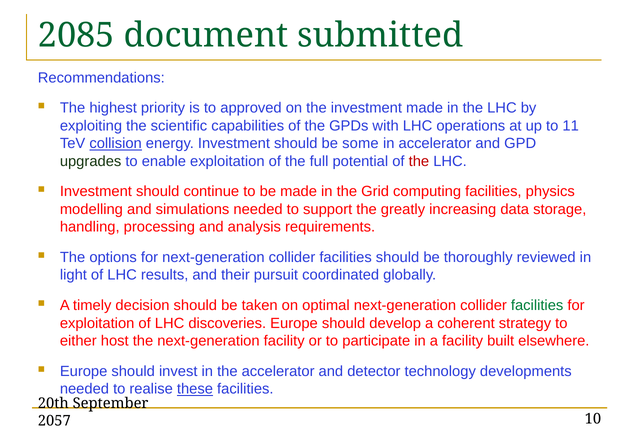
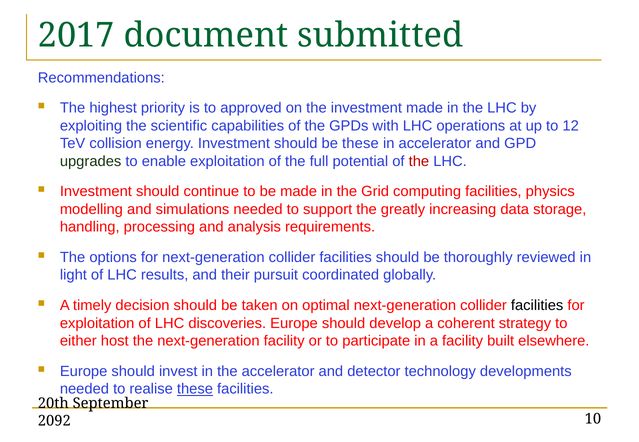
2085: 2085 -> 2017
11: 11 -> 12
collision underline: present -> none
be some: some -> these
facilities at (537, 306) colour: green -> black
2057: 2057 -> 2092
